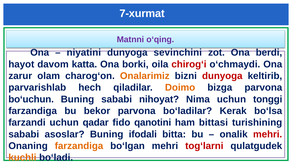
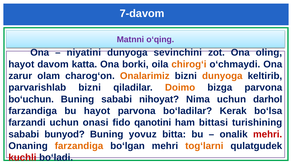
7-xurmat: 7-xurmat -> 7-davom
berdi: berdi -> oling
chirog‘i colour: red -> orange
dunyoga at (222, 76) colour: red -> orange
parvarishlab hech: hech -> bizni
tonggi: tonggi -> darhol
bu bekor: bekor -> hayot
qadar: qadar -> onasi
asoslar: asoslar -> bunyod
ifodali: ifodali -> yovuz
tog‘larni colour: red -> orange
kuchli colour: orange -> red
